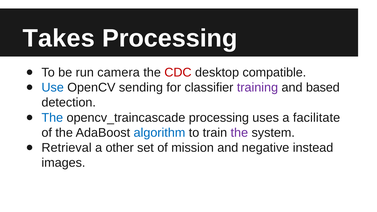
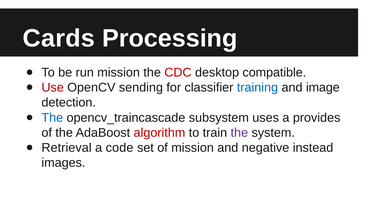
Takes: Takes -> Cards
run camera: camera -> mission
Use colour: blue -> red
training colour: purple -> blue
based: based -> image
opencv_traincascade processing: processing -> subsystem
facilitate: facilitate -> provides
algorithm colour: blue -> red
other: other -> code
